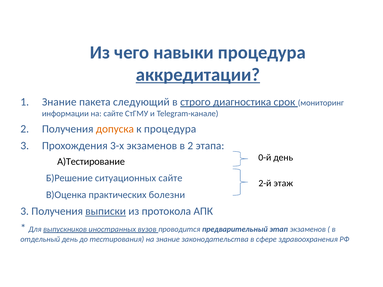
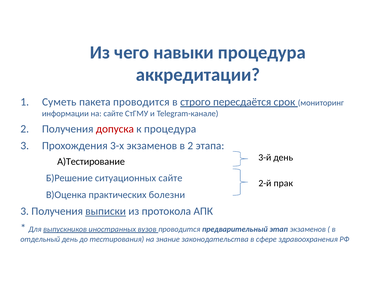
аккредитации underline: present -> none
Знание at (59, 102): Знание -> Суметь
пакета следующий: следующий -> проводится
диагностика: диагностика -> пересдаётся
допуска colour: orange -> red
0-й: 0-й -> 3-й
этаж: этаж -> прак
